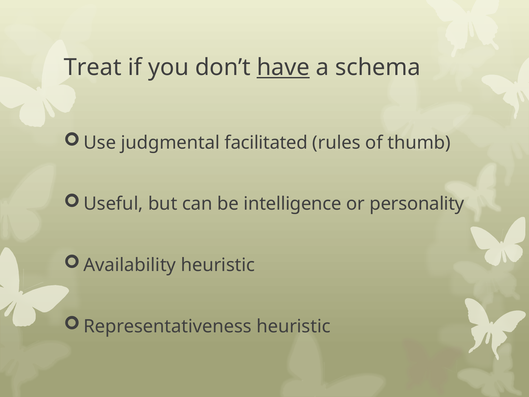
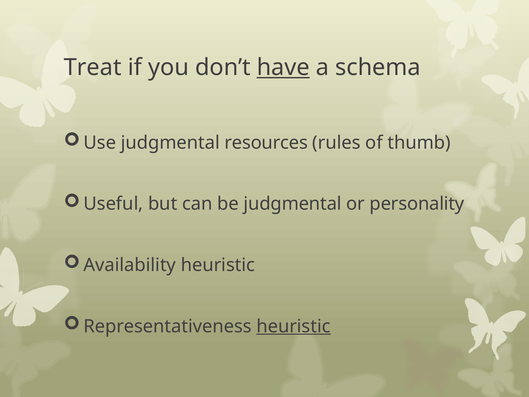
facilitated: facilitated -> resources
be intelligence: intelligence -> judgmental
heuristic at (293, 326) underline: none -> present
